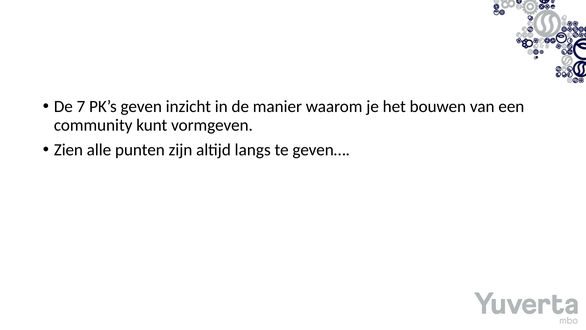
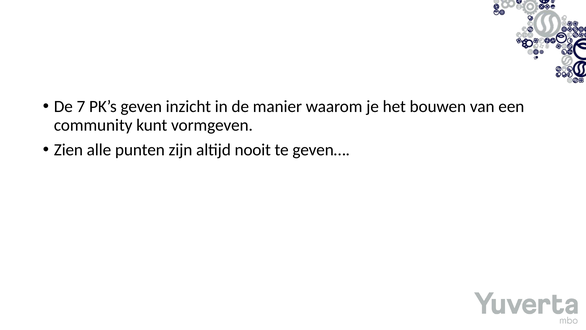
langs: langs -> nooit
